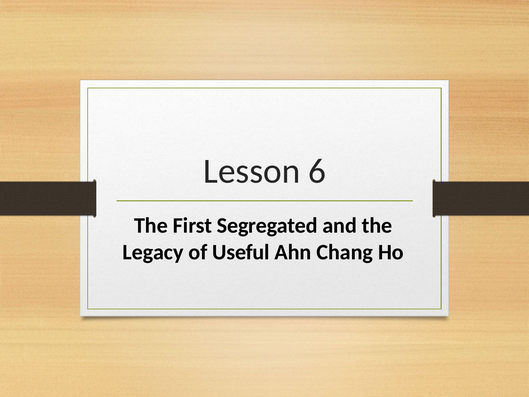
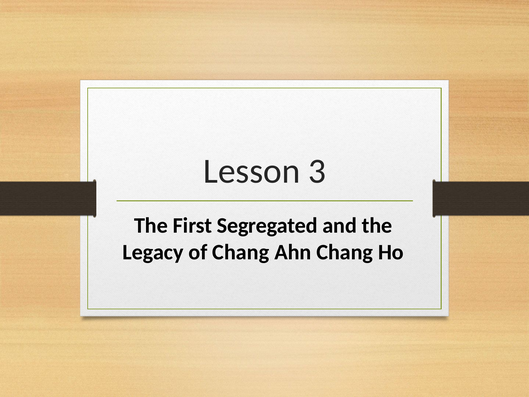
6: 6 -> 3
of Useful: Useful -> Chang
